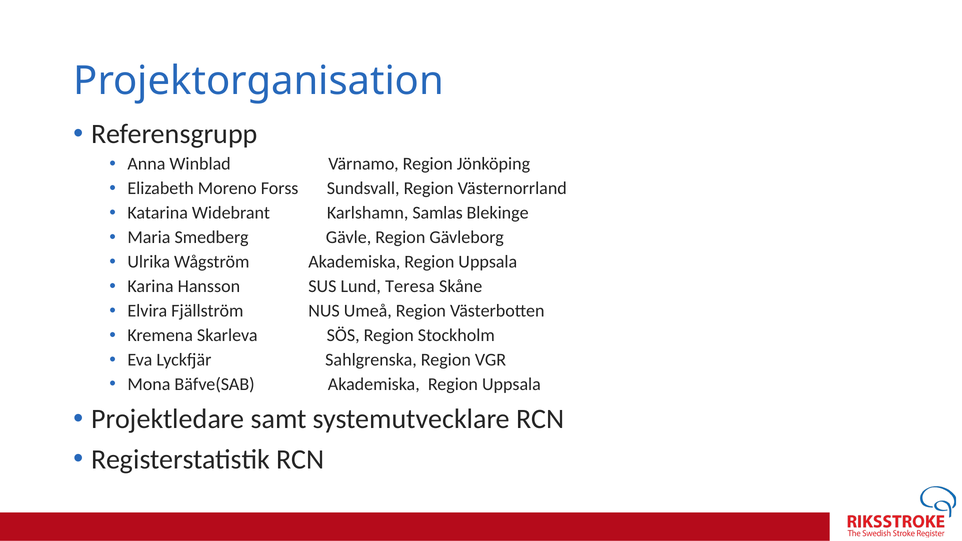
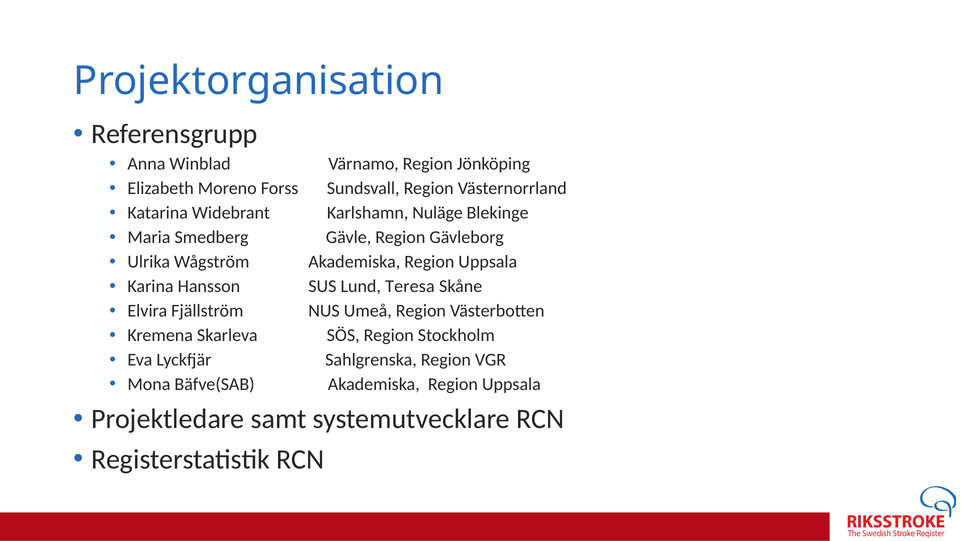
Samlas: Samlas -> Nuläge
